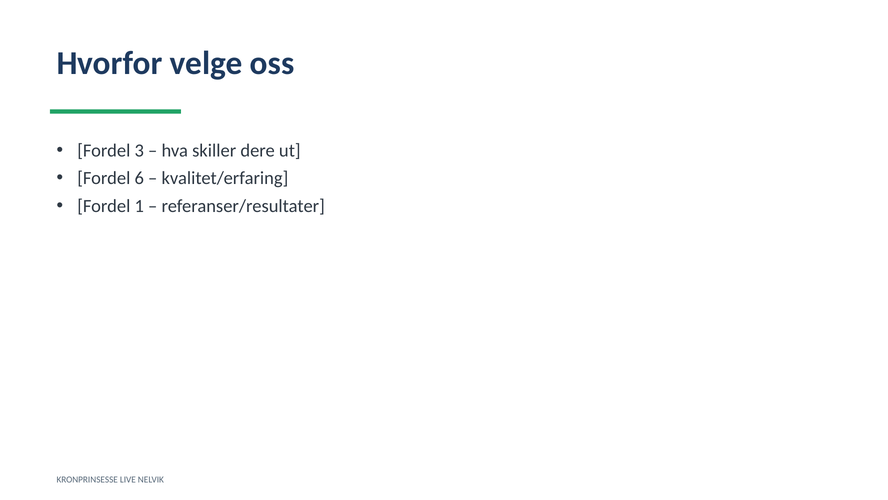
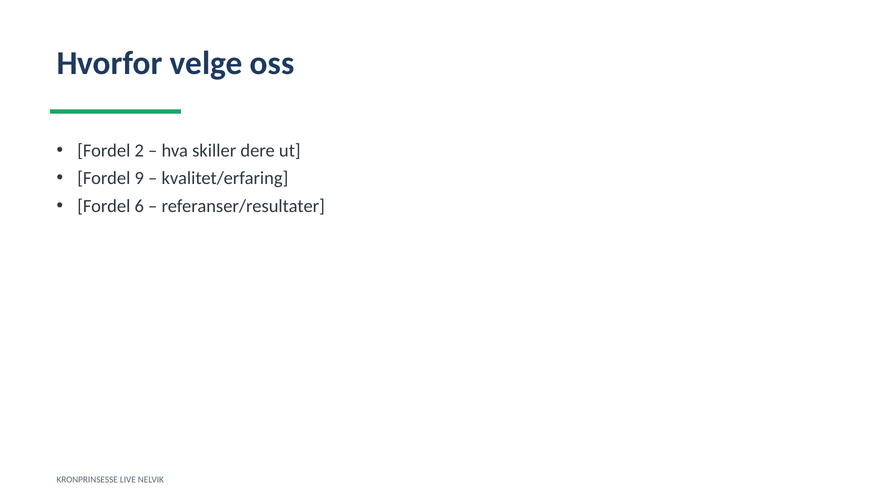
3: 3 -> 2
6: 6 -> 9
1: 1 -> 6
